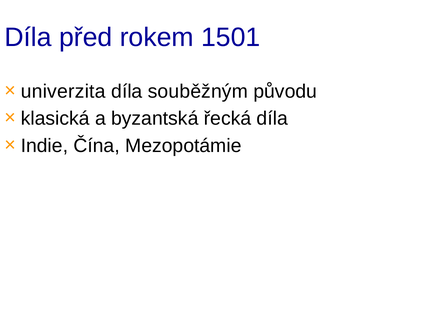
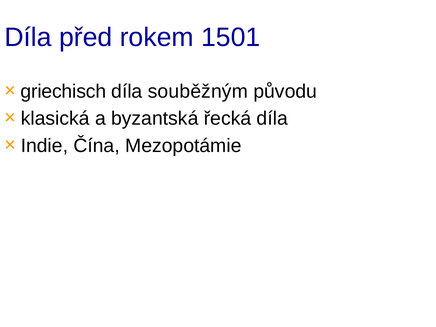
univerzita: univerzita -> griechisch
